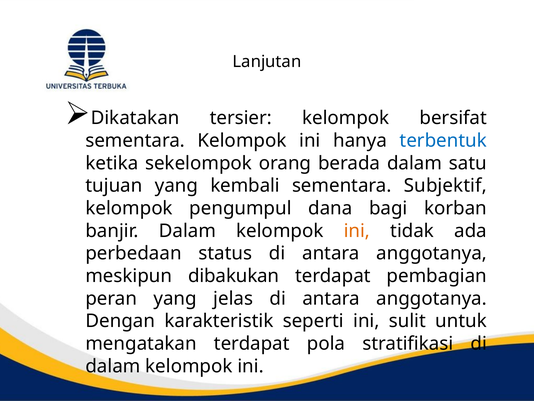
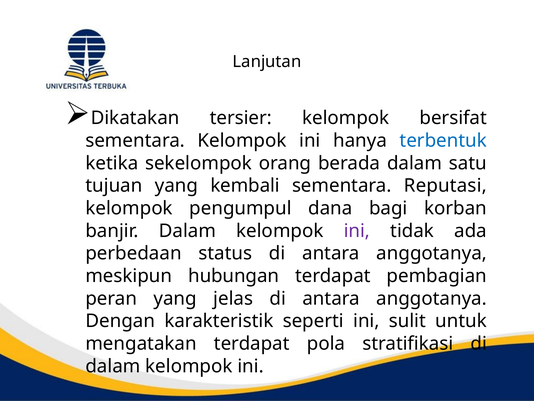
Subjektif: Subjektif -> Reputasi
ini at (357, 231) colour: orange -> purple
dibakukan: dibakukan -> hubungan
